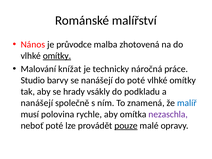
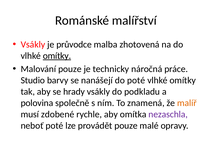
Nános at (33, 44): Nános -> Vsákly
Malování knížat: knížat -> pouze
nanášejí at (37, 103): nanášejí -> polovina
malíř colour: blue -> orange
polovina: polovina -> zdobené
pouze at (126, 126) underline: present -> none
